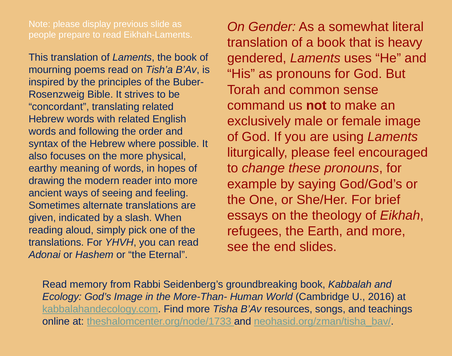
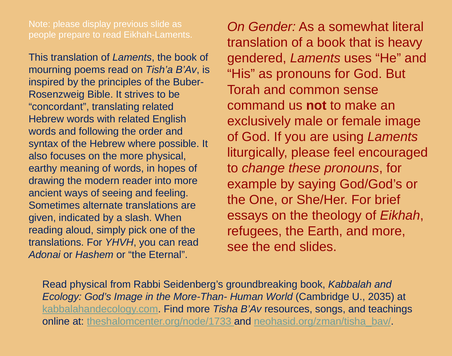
Read memory: memory -> physical
2016: 2016 -> 2035
